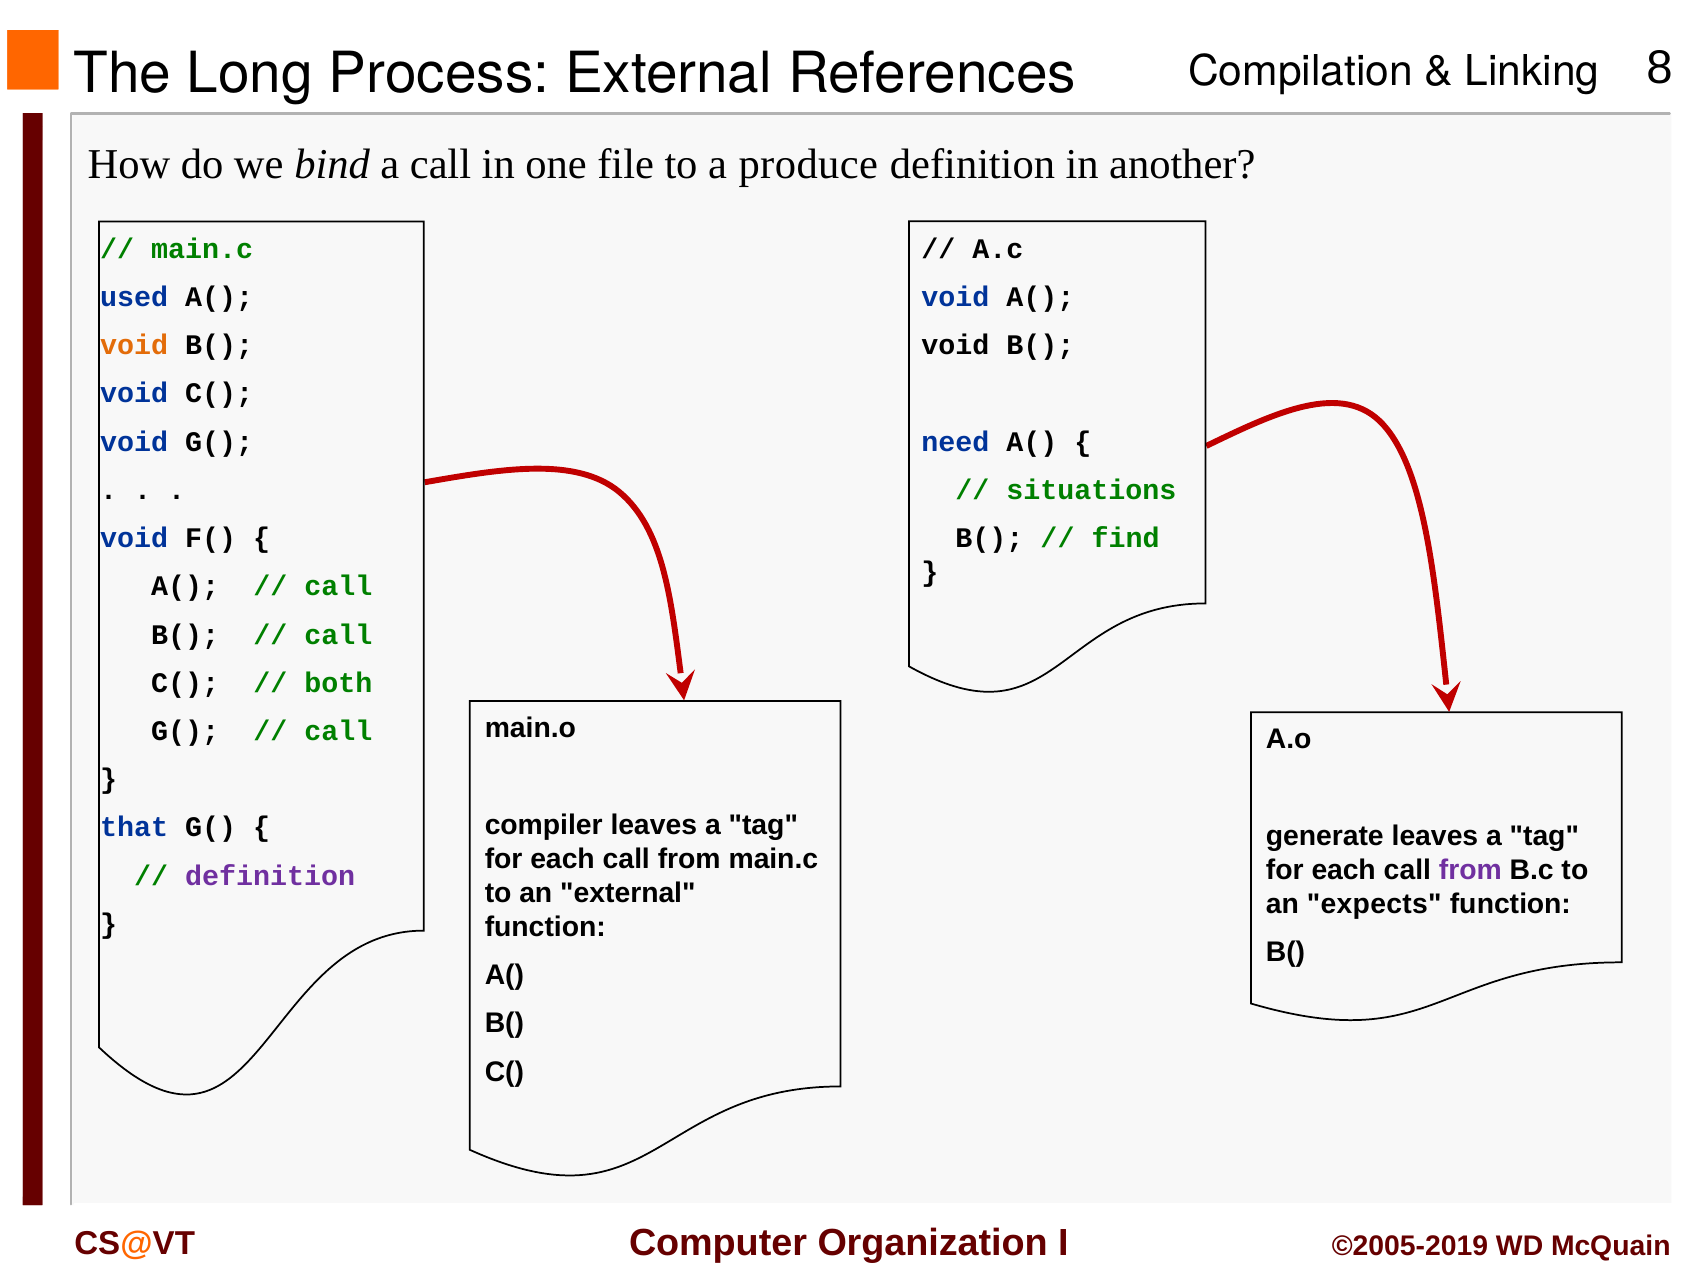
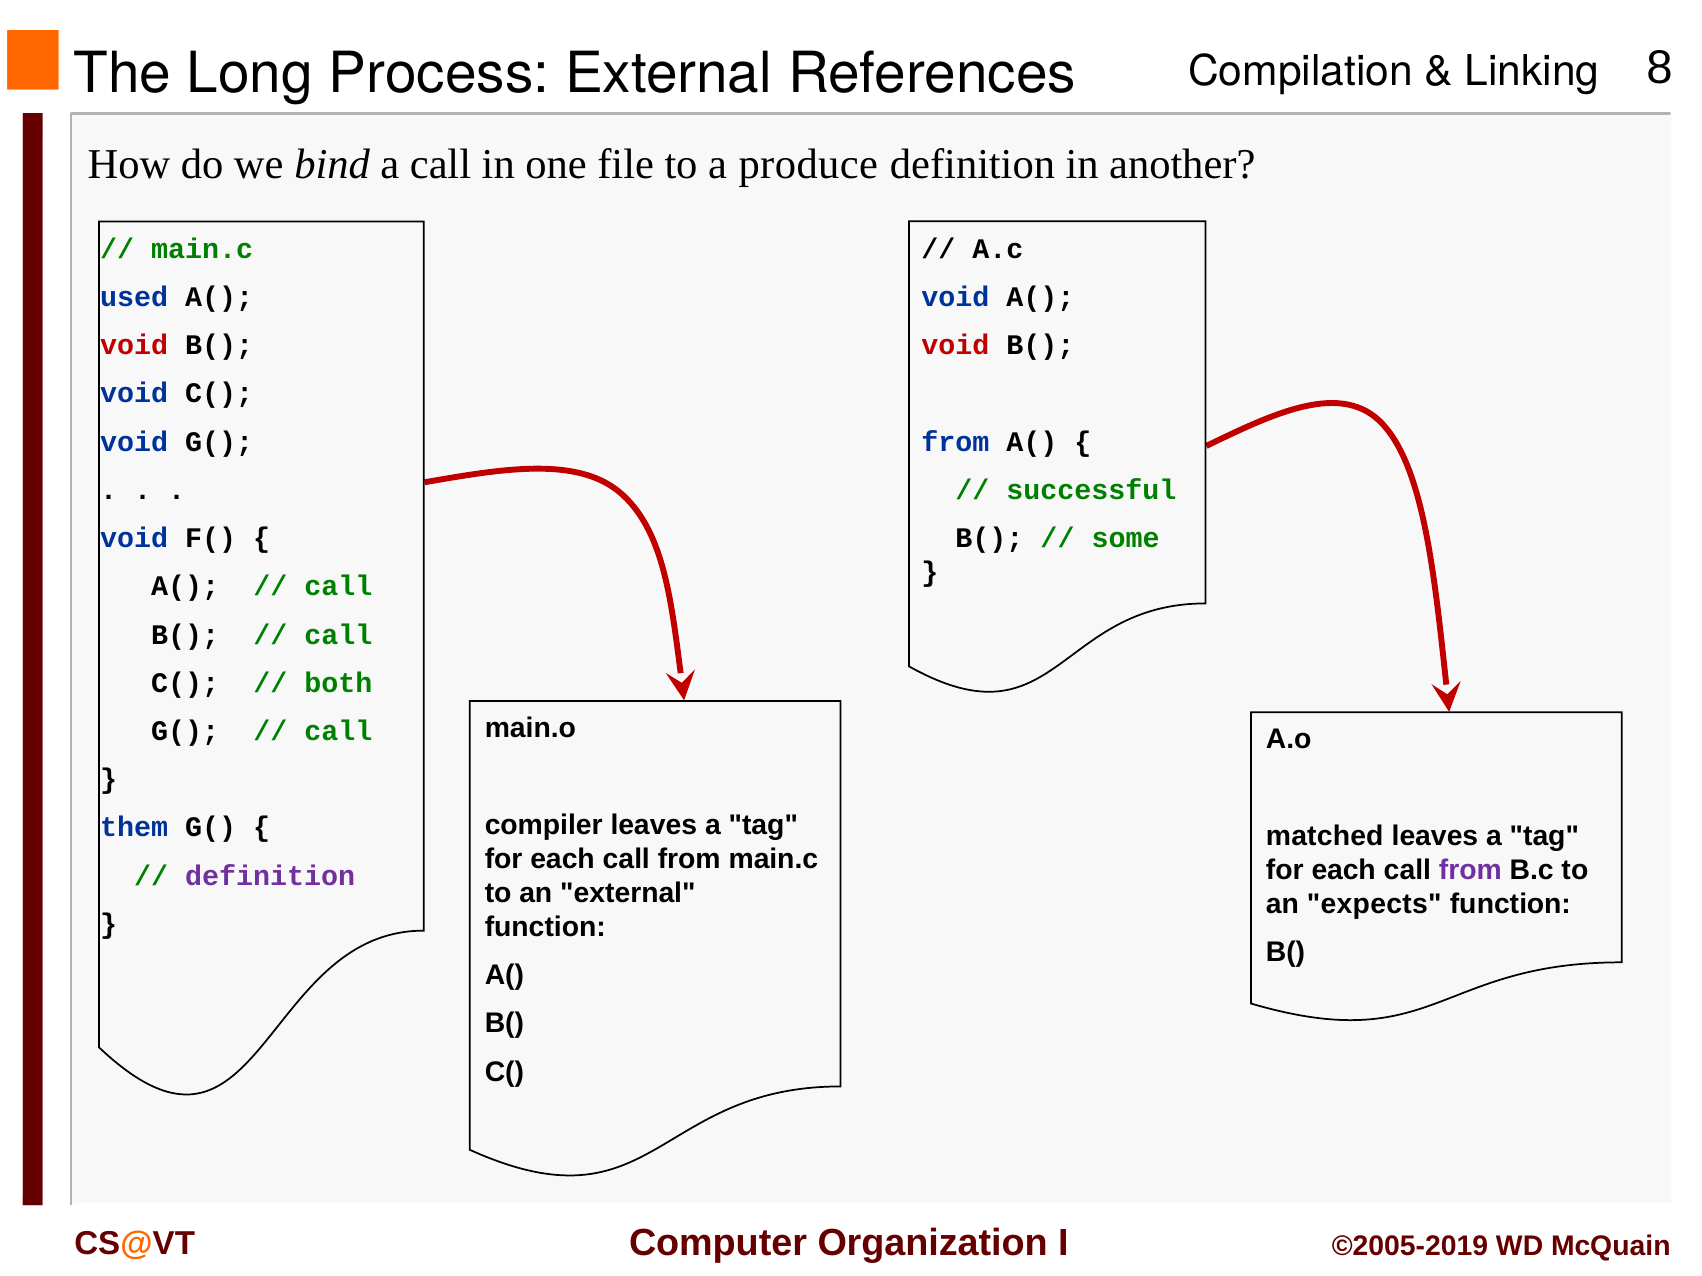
void at (134, 345) colour: orange -> red
void at (955, 346) colour: black -> red
need at (955, 442): need -> from
situations: situations -> successful
find: find -> some
that: that -> them
generate: generate -> matched
